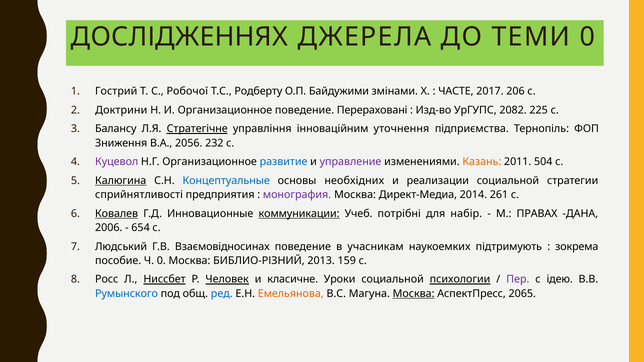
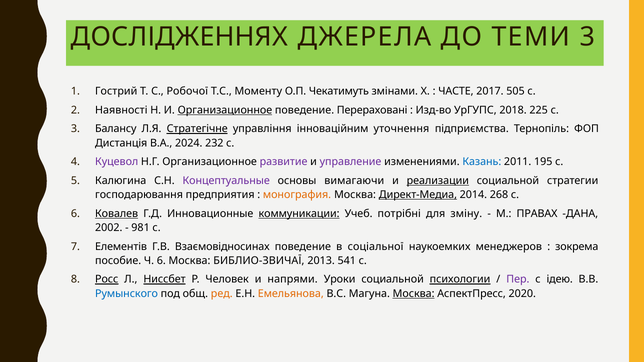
ТЕМИ 0: 0 -> 3
Родберту: Родберту -> Моменту
Байдужими: Байдужими -> Чекатимуть
206: 206 -> 505
Доктрини: Доктрини -> Наявності
Организационное at (225, 110) underline: none -> present
2082: 2082 -> 2018
Зниження: Зниження -> Дистанція
2056: 2056 -> 2024
развитие colour: blue -> purple
Казань colour: orange -> blue
504: 504 -> 195
Калюгина underline: present -> none
Концептуальные colour: blue -> purple
необхідних: необхідних -> вимагаючи
реализации underline: none -> present
сприйнятливості: сприйнятливості -> господарювання
монография colour: purple -> orange
Директ-Медиа underline: none -> present
261: 261 -> 268
набір: набір -> зміну
2006: 2006 -> 2002
654: 654 -> 981
Людський: Людський -> Елементів
учасникам: учасникам -> соціальної
підтримують: підтримують -> менеджеров
Ч 0: 0 -> 6
БИБЛИО-РІЗНИЙ: БИБЛИО-РІЗНИЙ -> БИБЛИО-ЗВИЧАЇ
159: 159 -> 541
Росс underline: none -> present
Человек underline: present -> none
класичне: класичне -> напрями
ред colour: blue -> orange
2065: 2065 -> 2020
